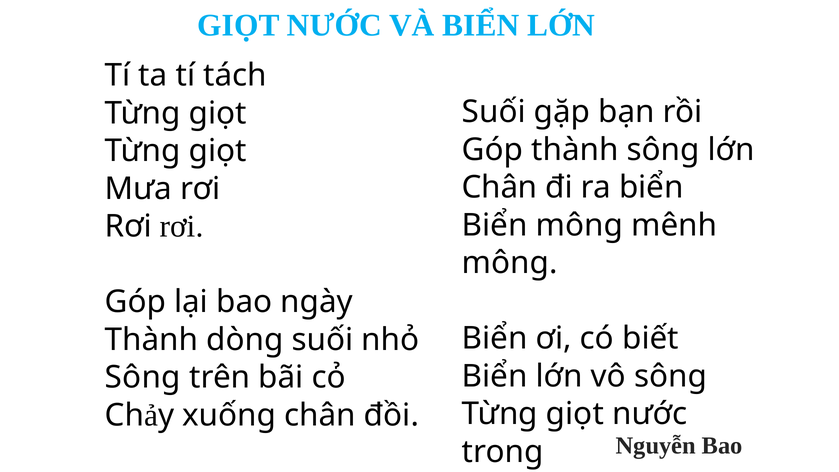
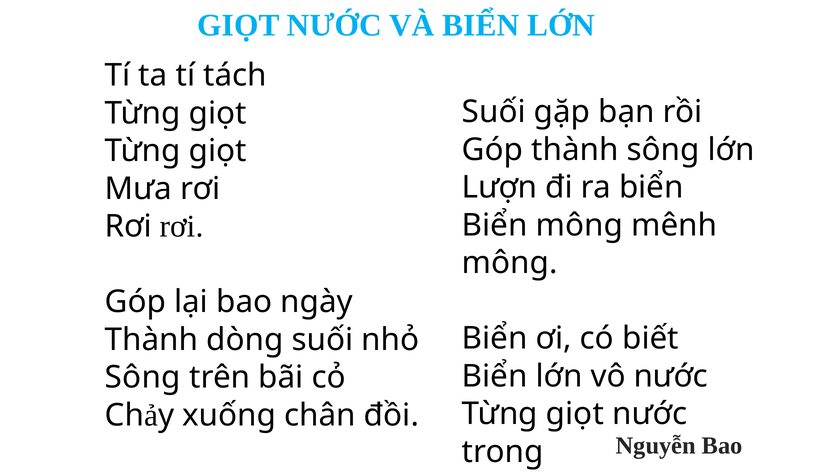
Chân at (500, 187): Chân -> Lượn
vô sông: sông -> nước
